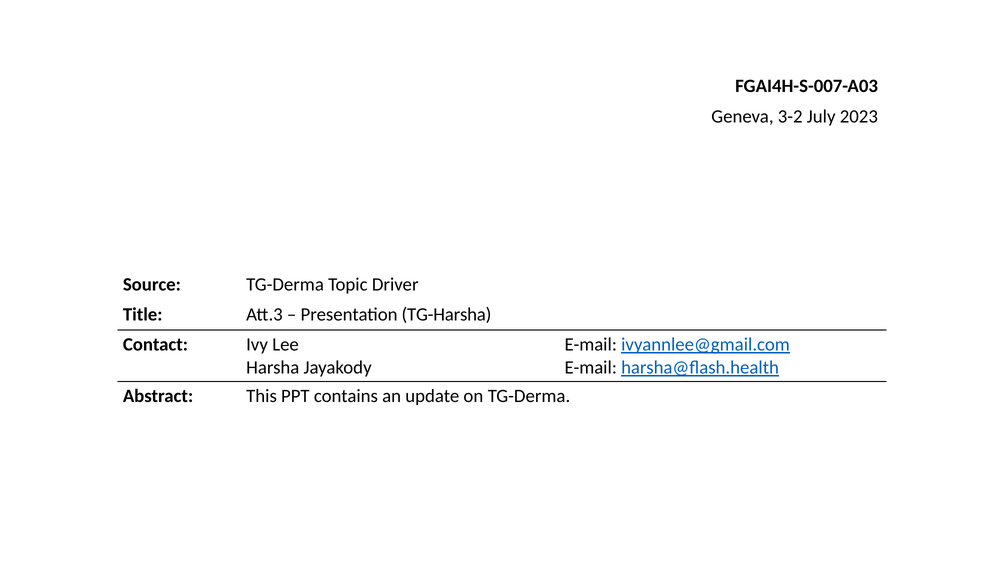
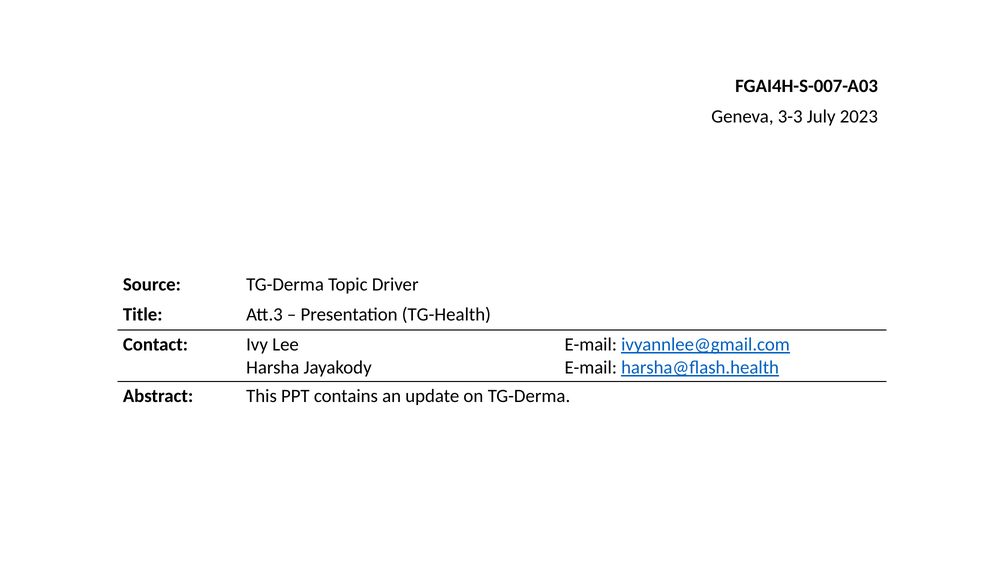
3-2: 3-2 -> 3-3
TG-Harsha: TG-Harsha -> TG-Health
